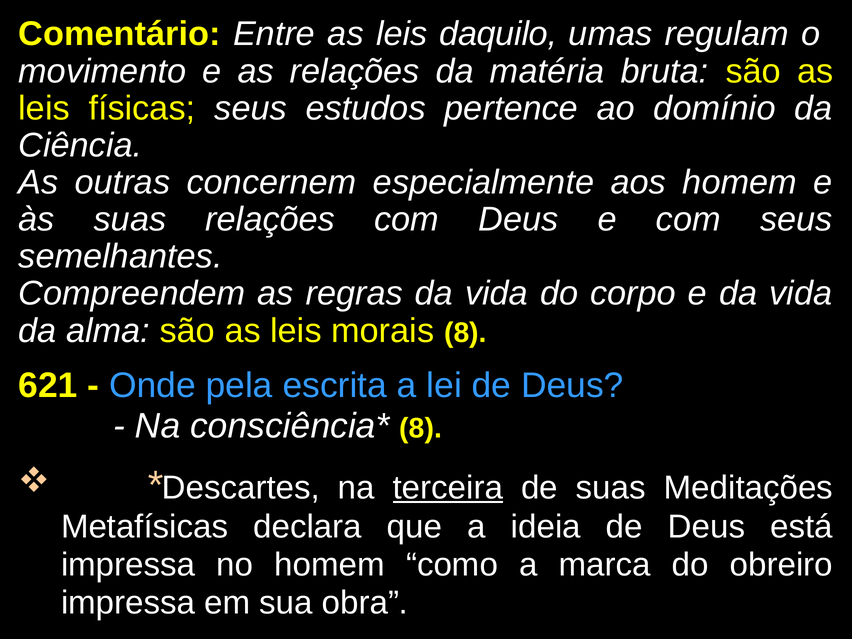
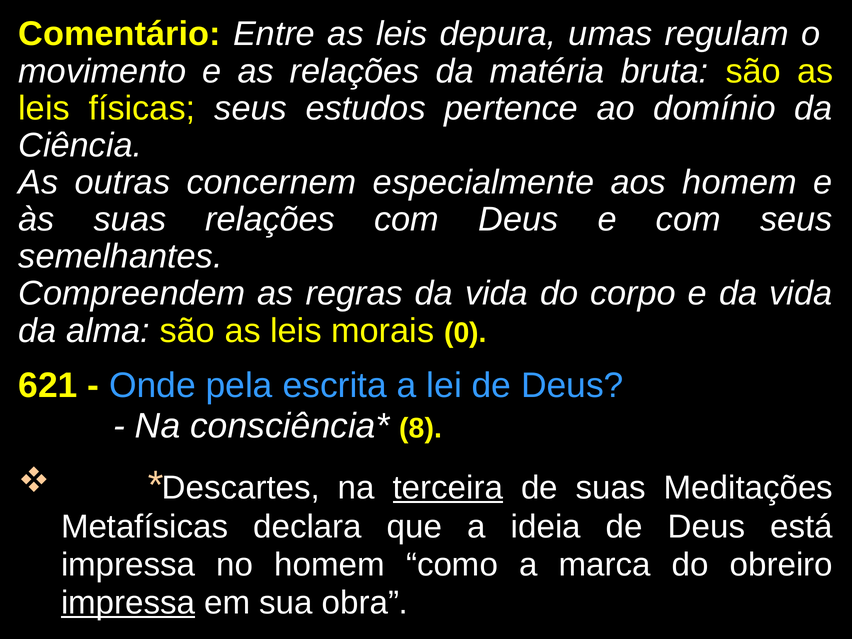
daquilo: daquilo -> depura
morais 8: 8 -> 0
impressa at (128, 603) underline: none -> present
